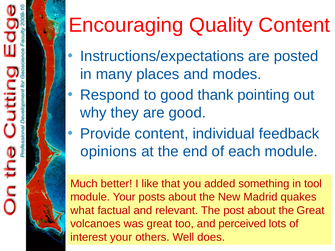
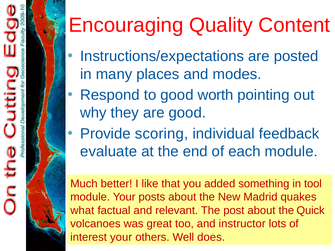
thank: thank -> worth
Provide content: content -> scoring
opinions: opinions -> evaluate
the Great: Great -> Quick
perceived: perceived -> instructor
